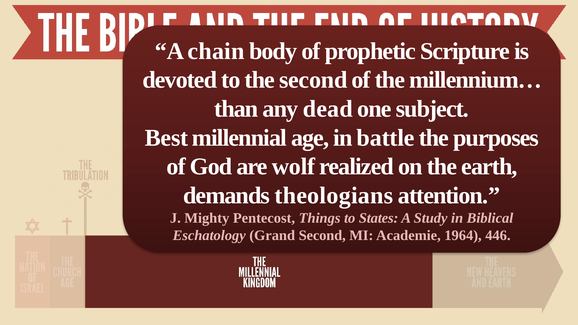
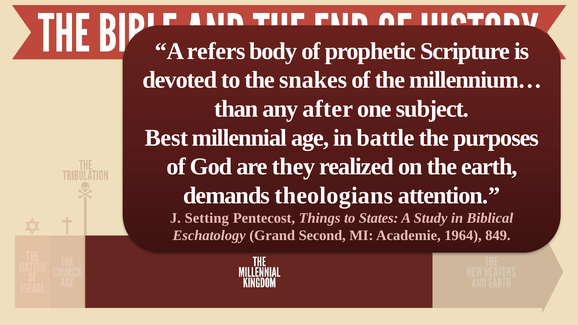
chain: chain -> refers
the second: second -> snakes
dead: dead -> after
wolf: wolf -> they
Mighty: Mighty -> Setting
446: 446 -> 849
